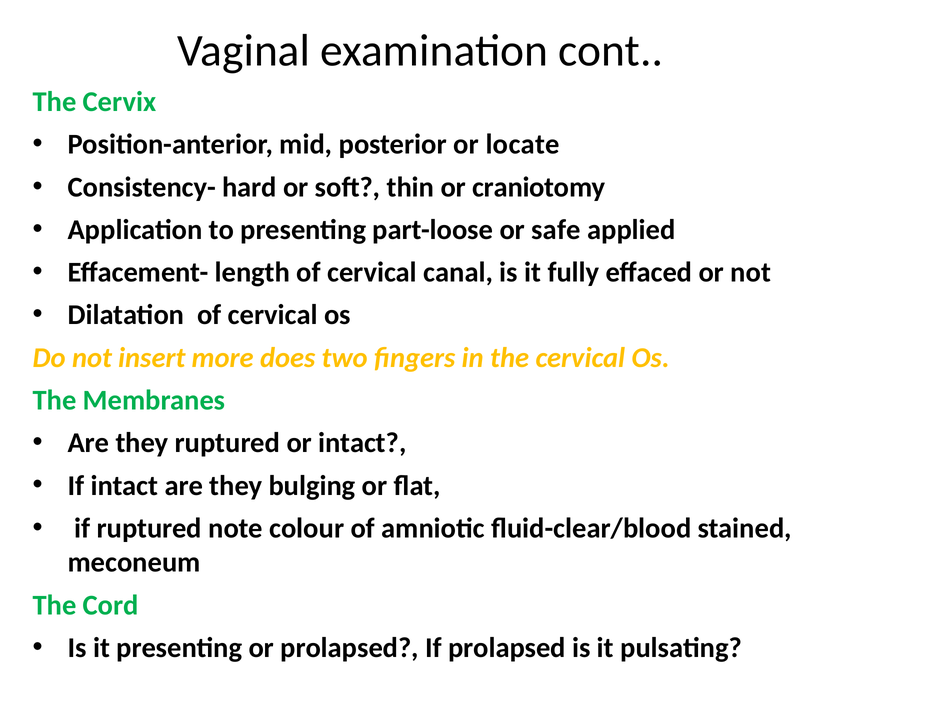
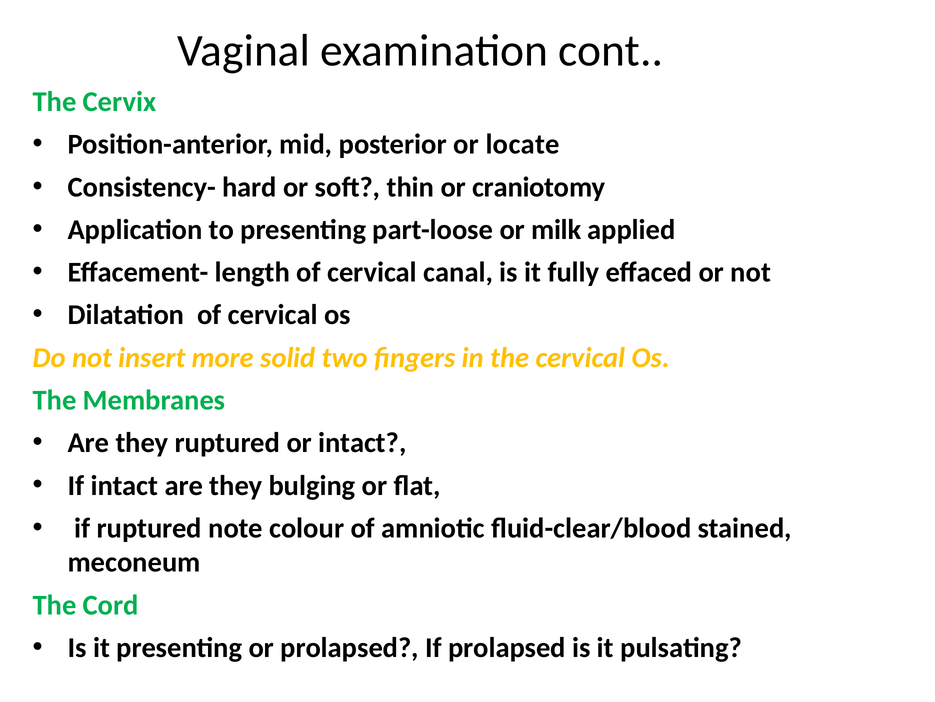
safe: safe -> milk
does: does -> solid
